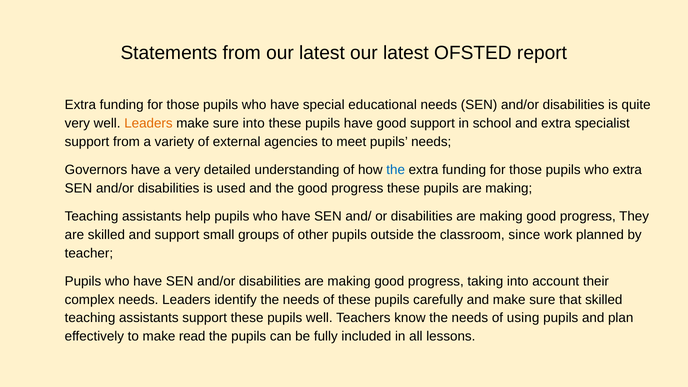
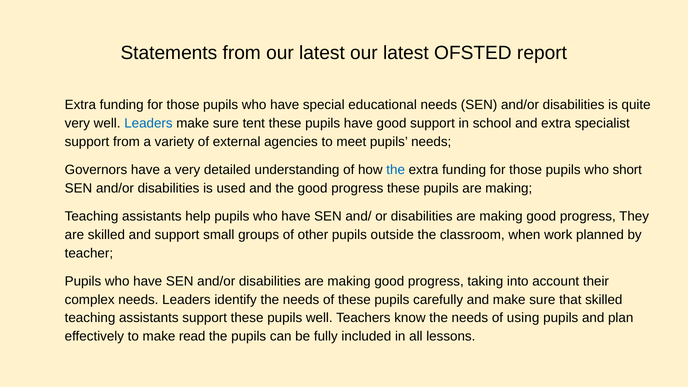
Leaders at (148, 123) colour: orange -> blue
sure into: into -> tent
who extra: extra -> short
since: since -> when
